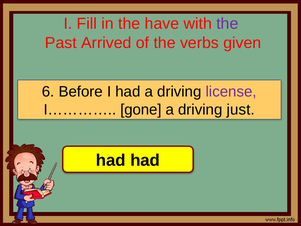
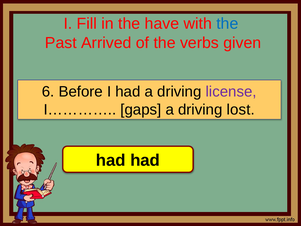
the at (227, 24) colour: purple -> blue
gone: gone -> gaps
just: just -> lost
